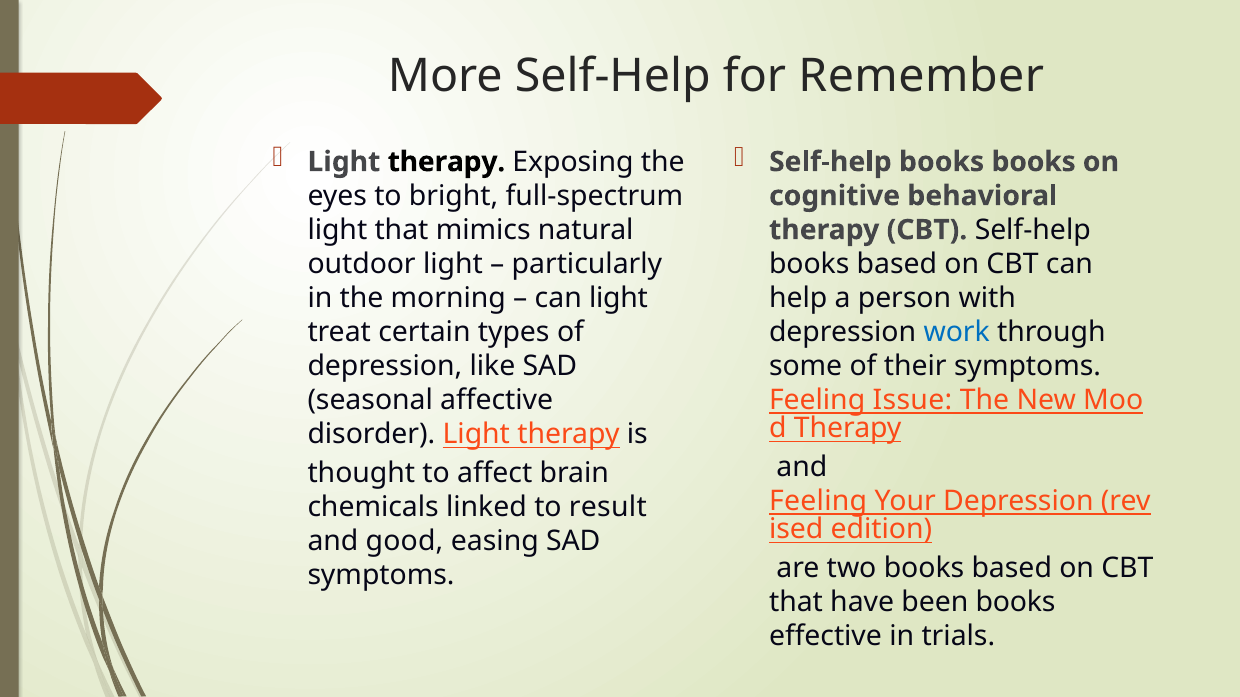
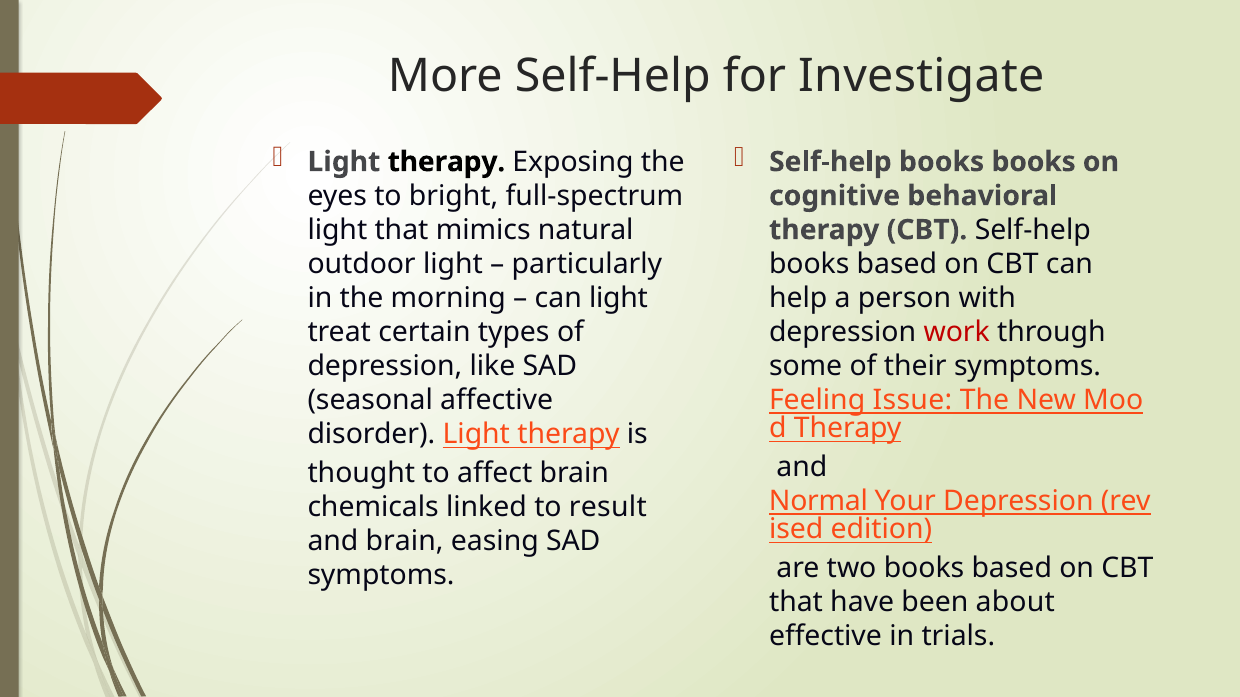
Remember: Remember -> Investigate
work colour: blue -> red
Feeling at (818, 501): Feeling -> Normal
and good: good -> brain
been books: books -> about
